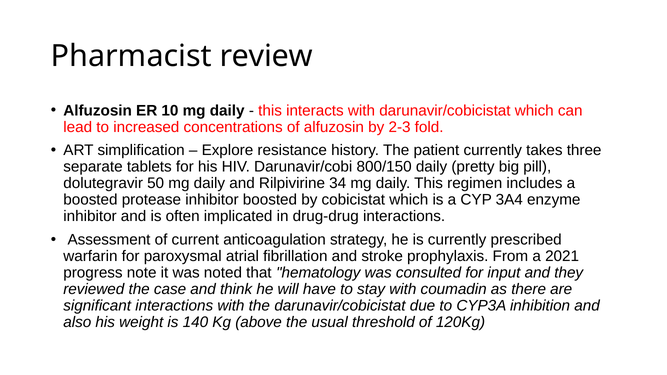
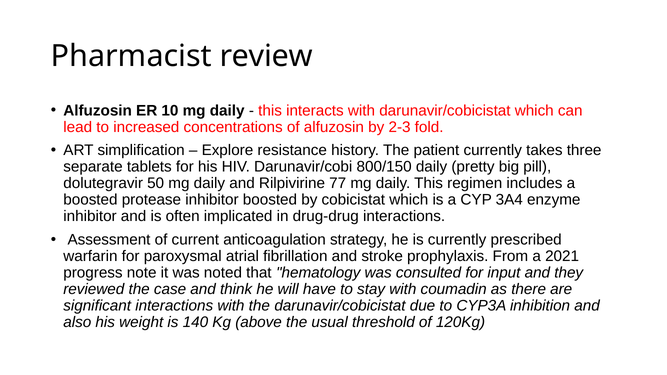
34: 34 -> 77
